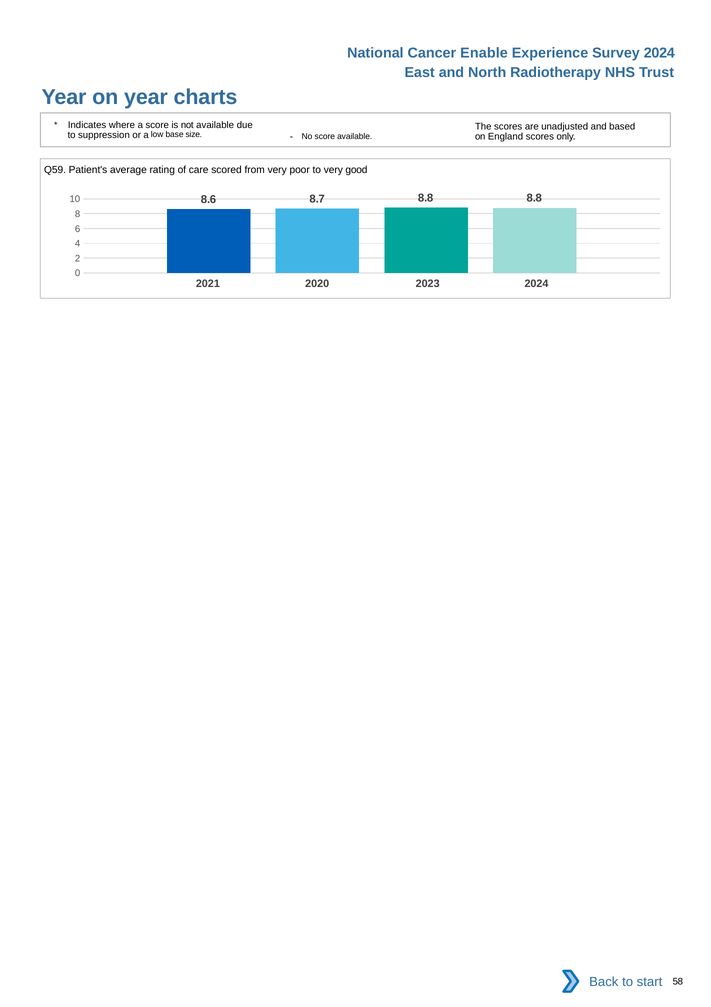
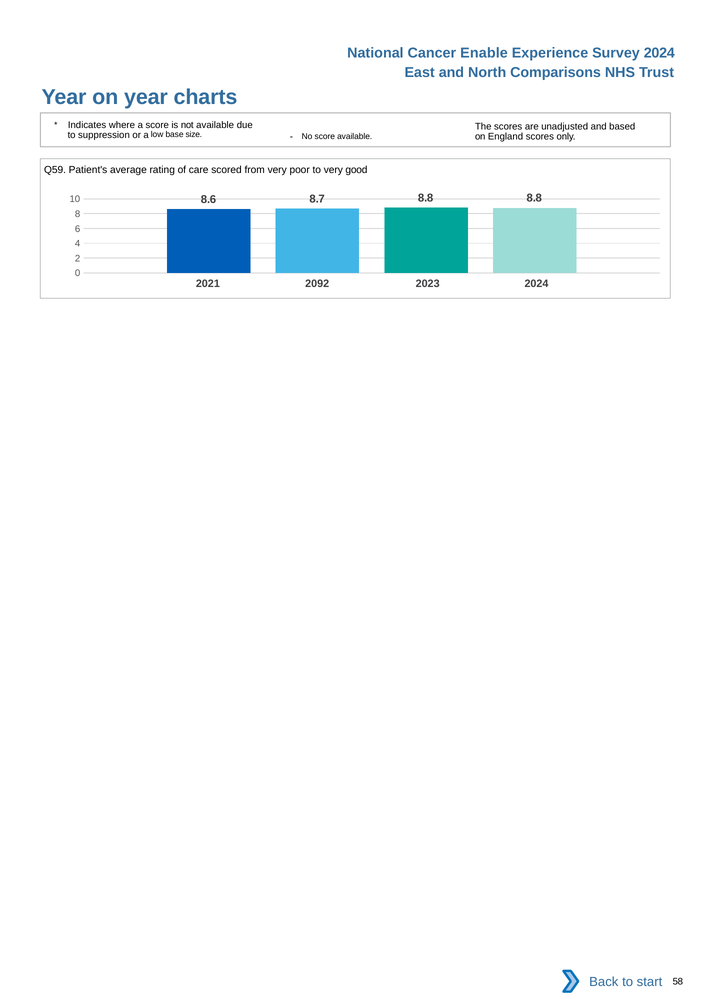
Radiotherapy: Radiotherapy -> Comparisons
2020: 2020 -> 2092
